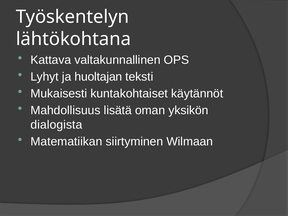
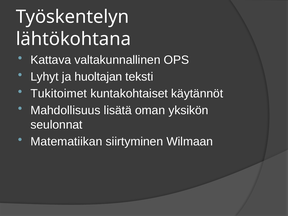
Mukaisesti: Mukaisesti -> Tukitoimet
dialogista: dialogista -> seulonnat
